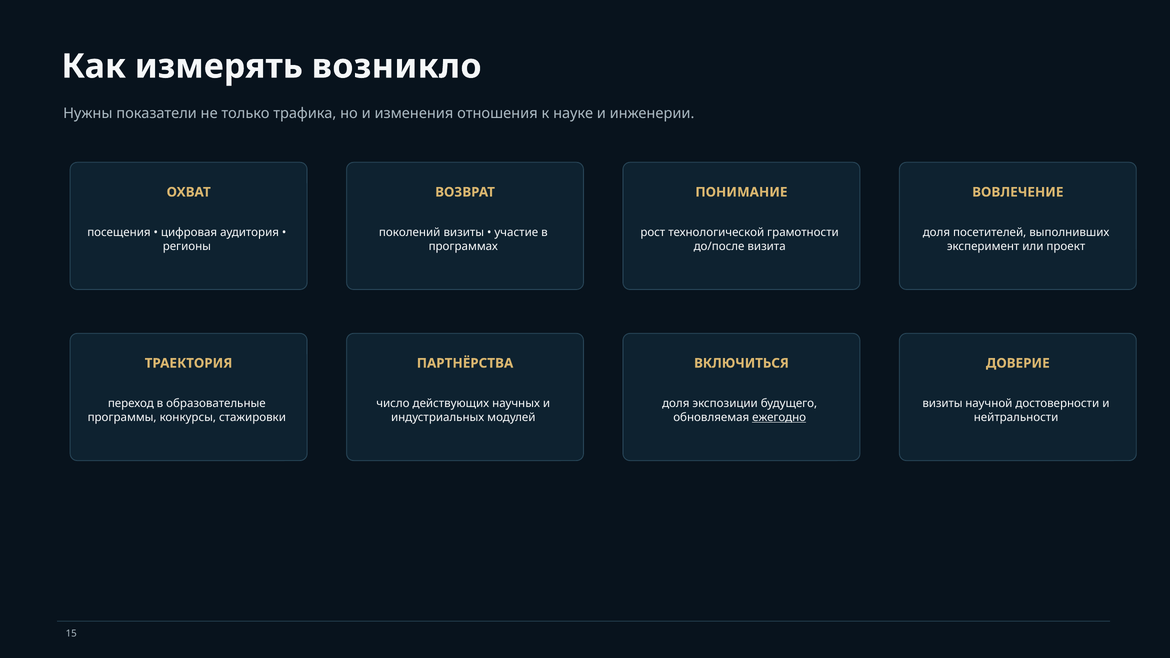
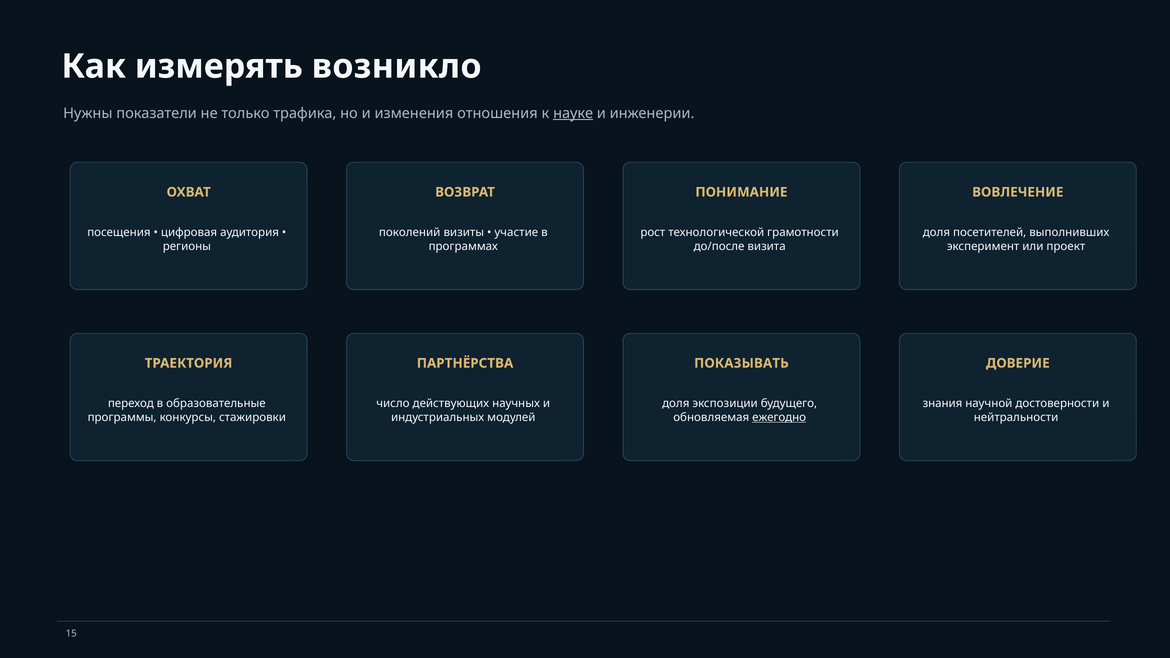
науке underline: none -> present
ВКЛЮЧИТЬСЯ: ВКЛЮЧИТЬСЯ -> ПОКАЗЫВАТЬ
визиты at (943, 404): визиты -> знания
